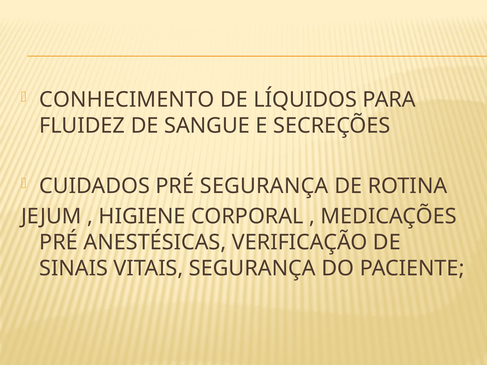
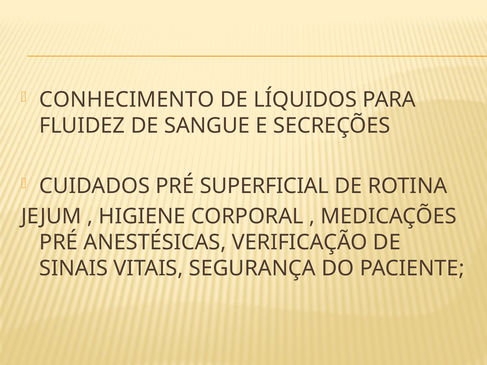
PRÉ SEGURANÇA: SEGURANÇA -> SUPERFICIAL
